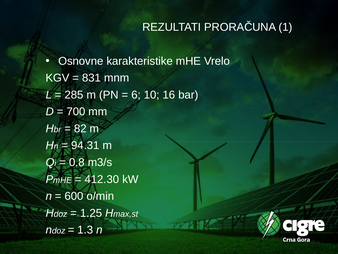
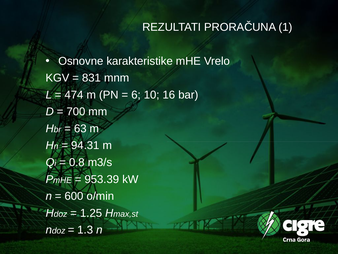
285: 285 -> 474
82: 82 -> 63
412.30: 412.30 -> 953.39
